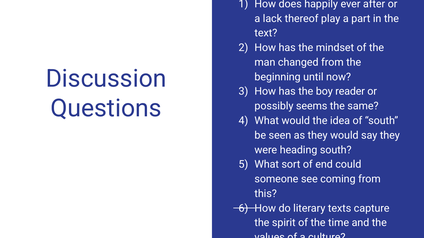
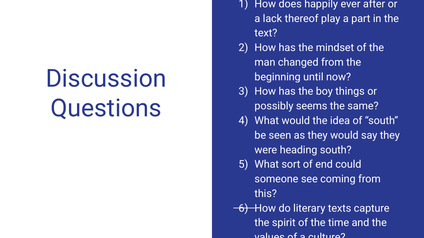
reader: reader -> things
